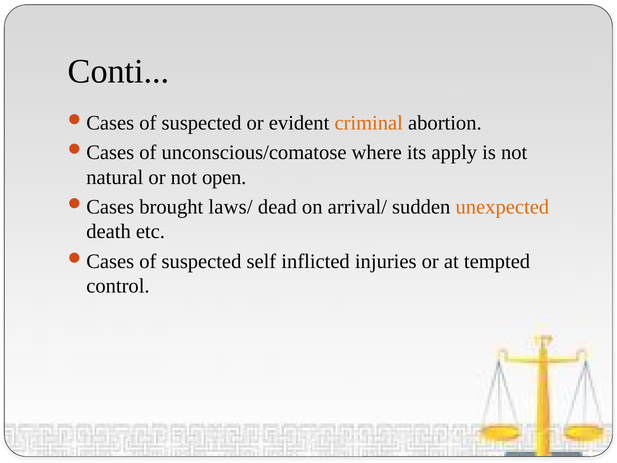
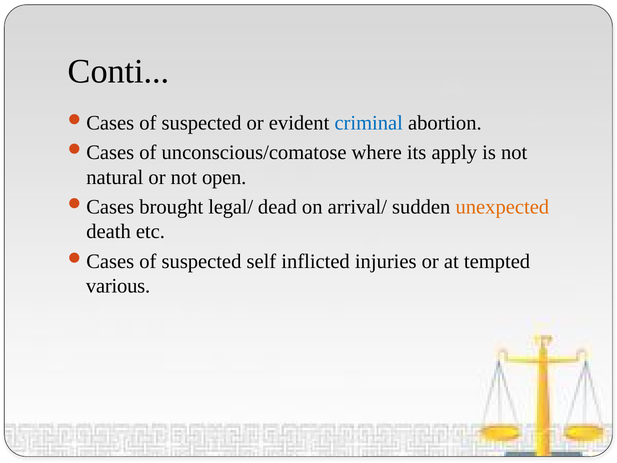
criminal colour: orange -> blue
laws/: laws/ -> legal/
control: control -> various
